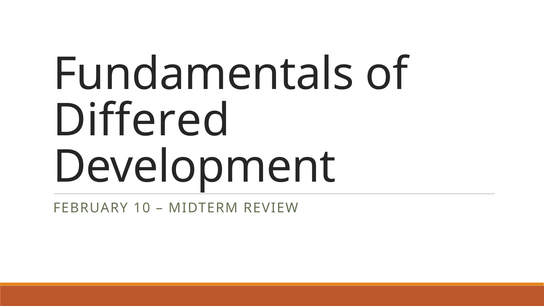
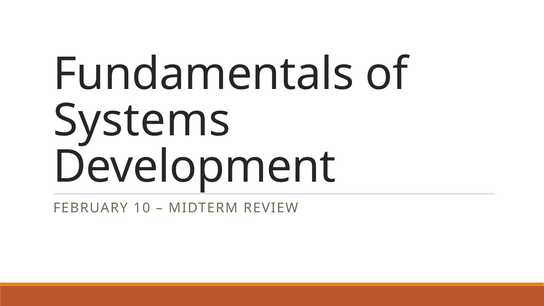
Differed: Differed -> Systems
